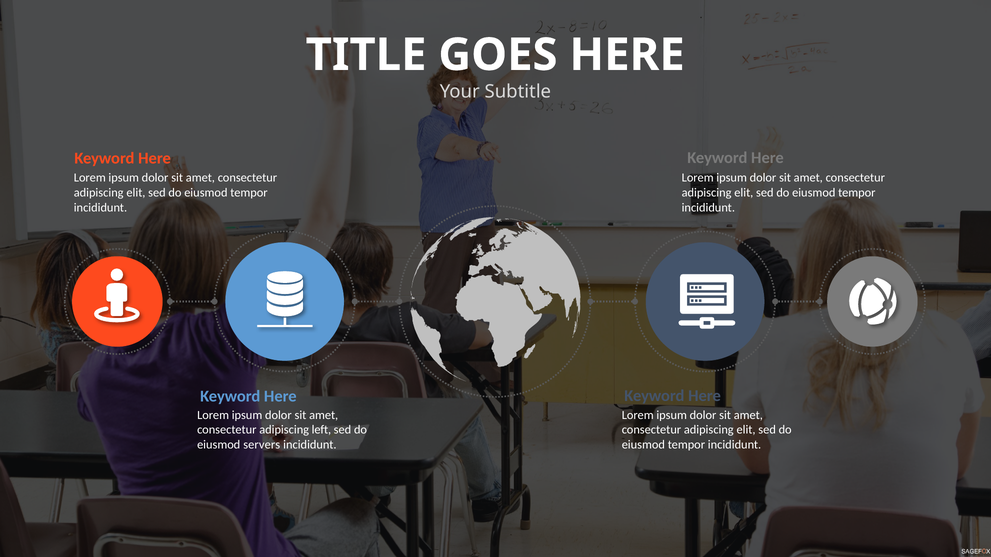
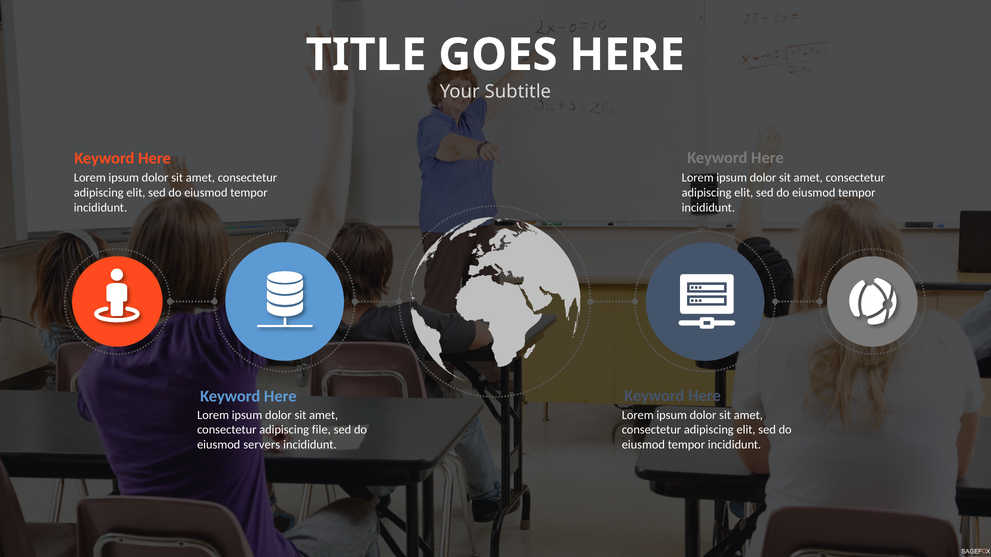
left: left -> file
